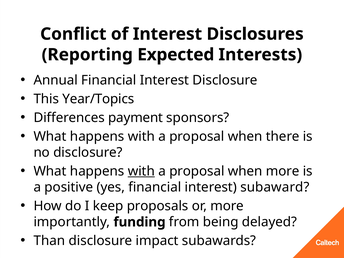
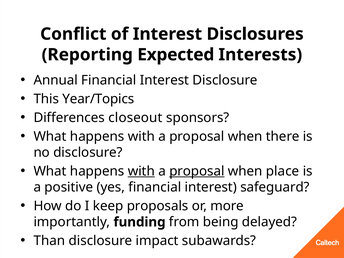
payment: payment -> closeout
proposal at (197, 171) underline: none -> present
when more: more -> place
subaward: subaward -> safeguard
